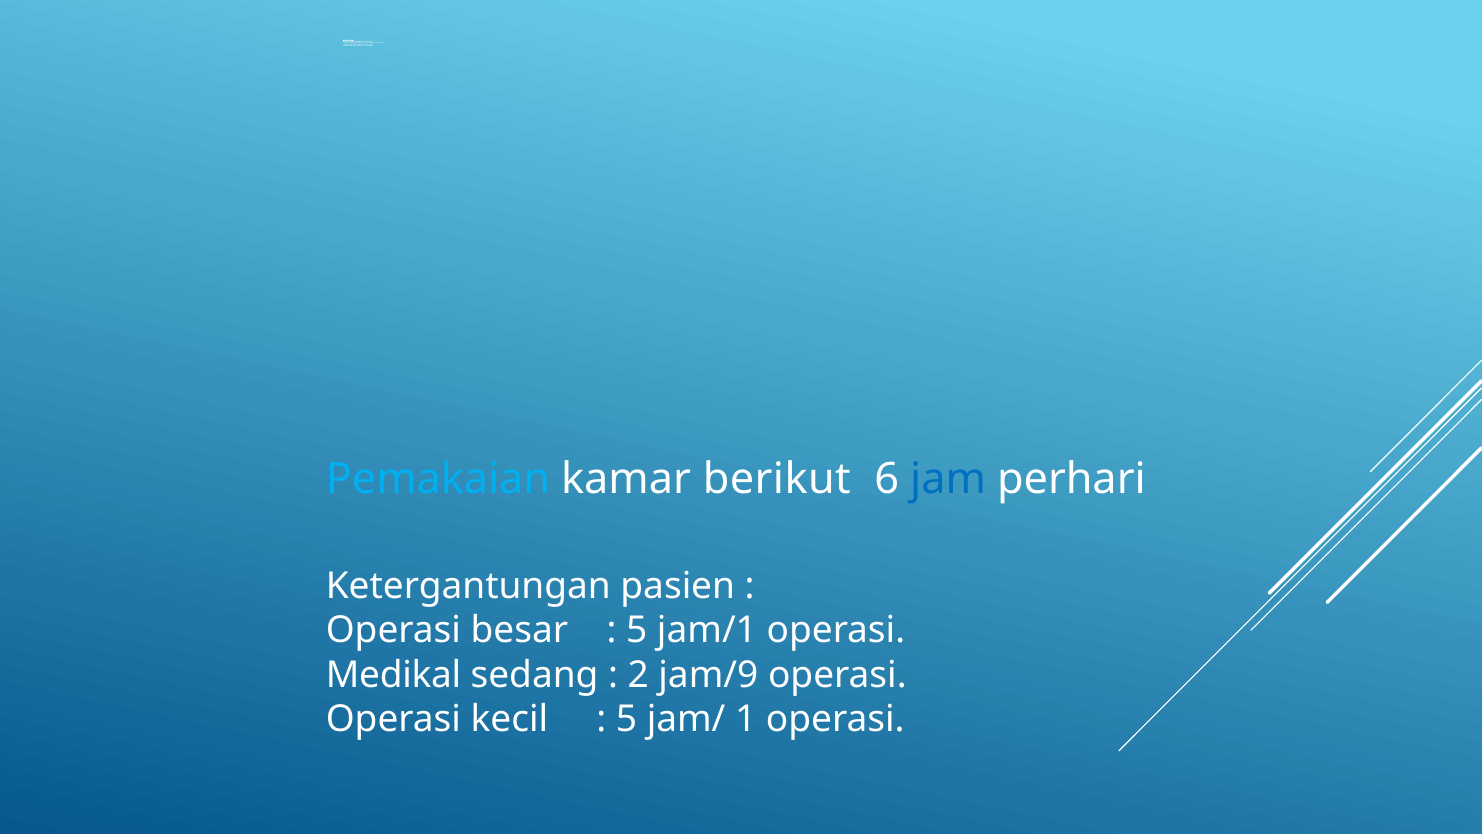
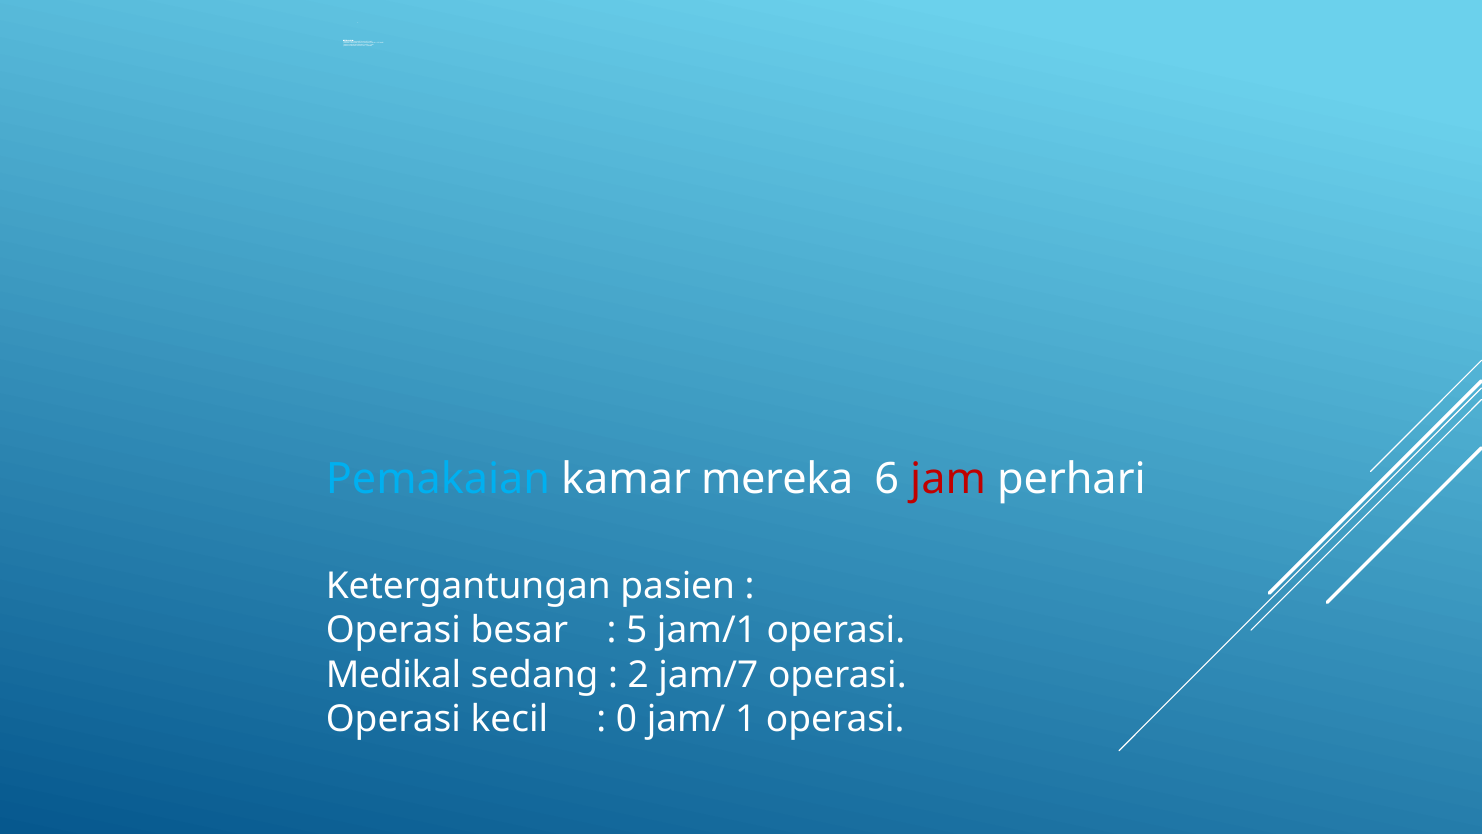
berikut: berikut -> mereka
jam at (948, 479) colour: blue -> red
jam/9: jam/9 -> jam/7
5 at (626, 719): 5 -> 0
